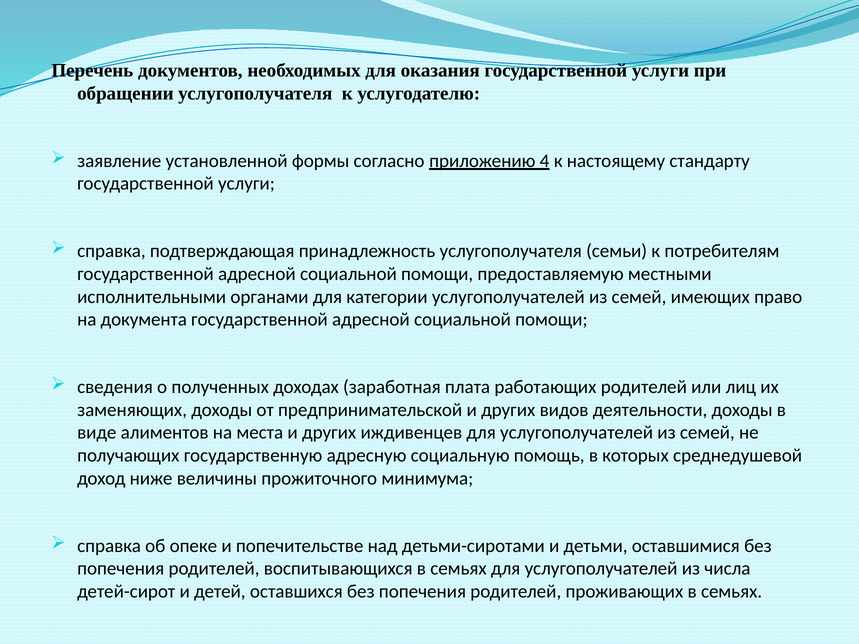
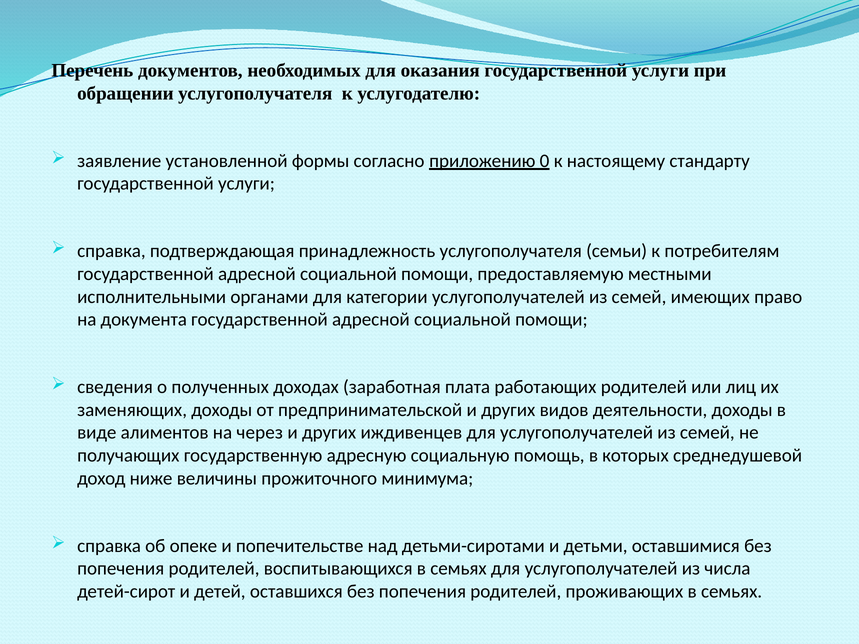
4: 4 -> 0
места: места -> через
